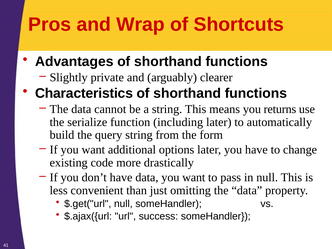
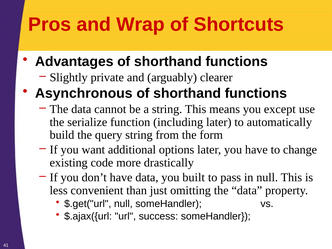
Characteristics: Characteristics -> Asynchronous
returns: returns -> except
data you want: want -> built
